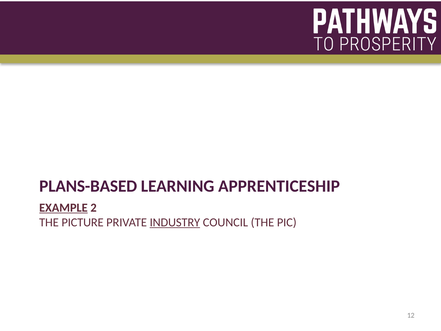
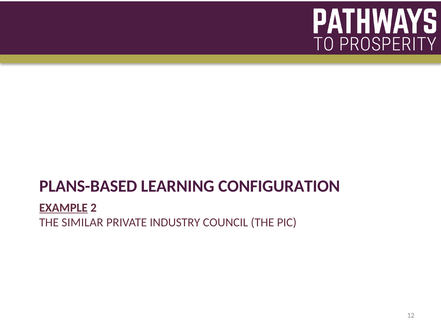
APPRENTICESHIP: APPRENTICESHIP -> CONFIGURATION
PICTURE: PICTURE -> SIMILAR
INDUSTRY underline: present -> none
